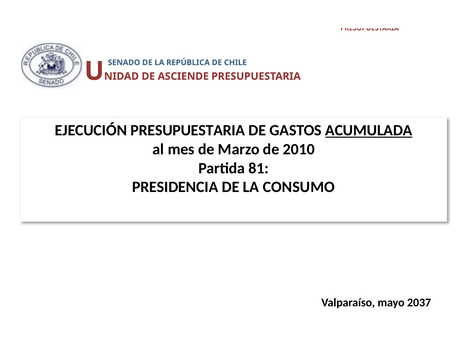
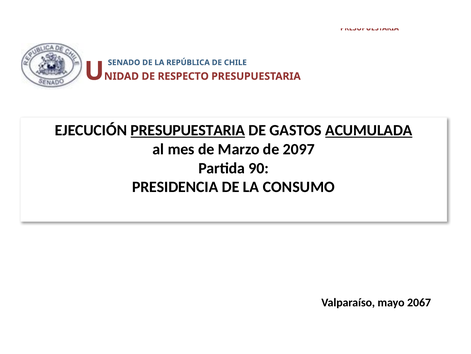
ASCIENDE: ASCIENDE -> RESPECTO
PRESUPUESTARIA at (188, 130) underline: none -> present
2010: 2010 -> 2097
81: 81 -> 90
2037: 2037 -> 2067
